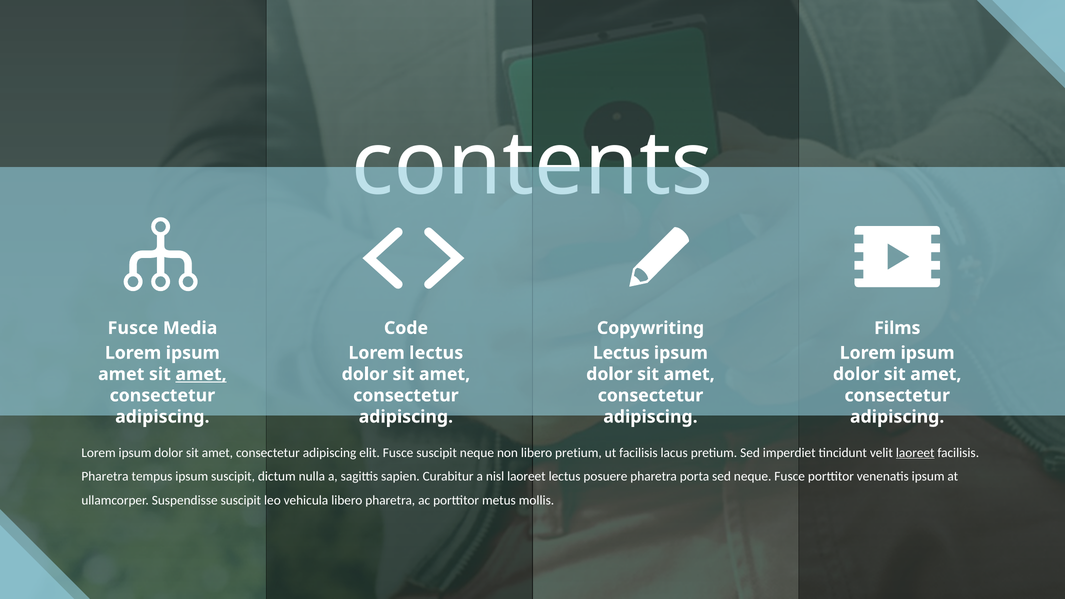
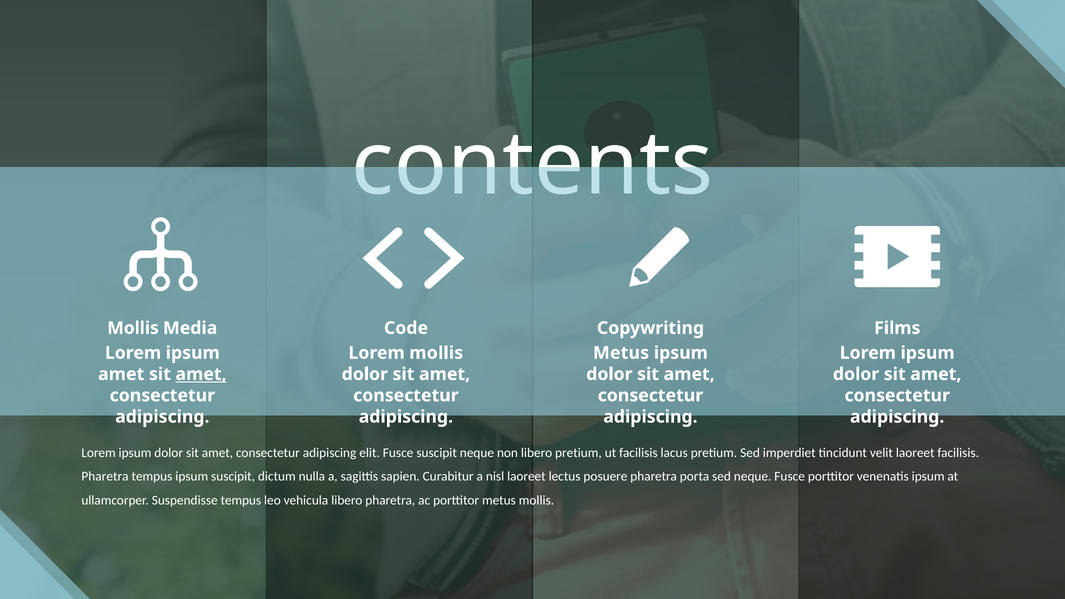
Fusce at (133, 328): Fusce -> Mollis
Lorem lectus: lectus -> mollis
Lectus at (621, 353): Lectus -> Metus
laoreet at (915, 453) underline: present -> none
Suspendisse suscipit: suscipit -> tempus
